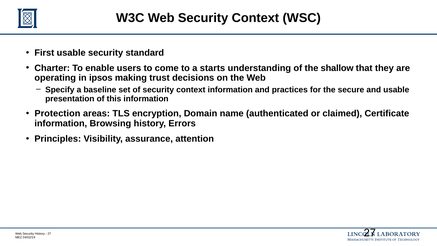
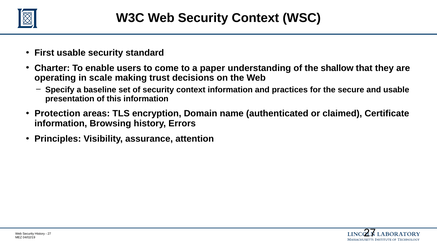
starts: starts -> paper
ipsos: ipsos -> scale
